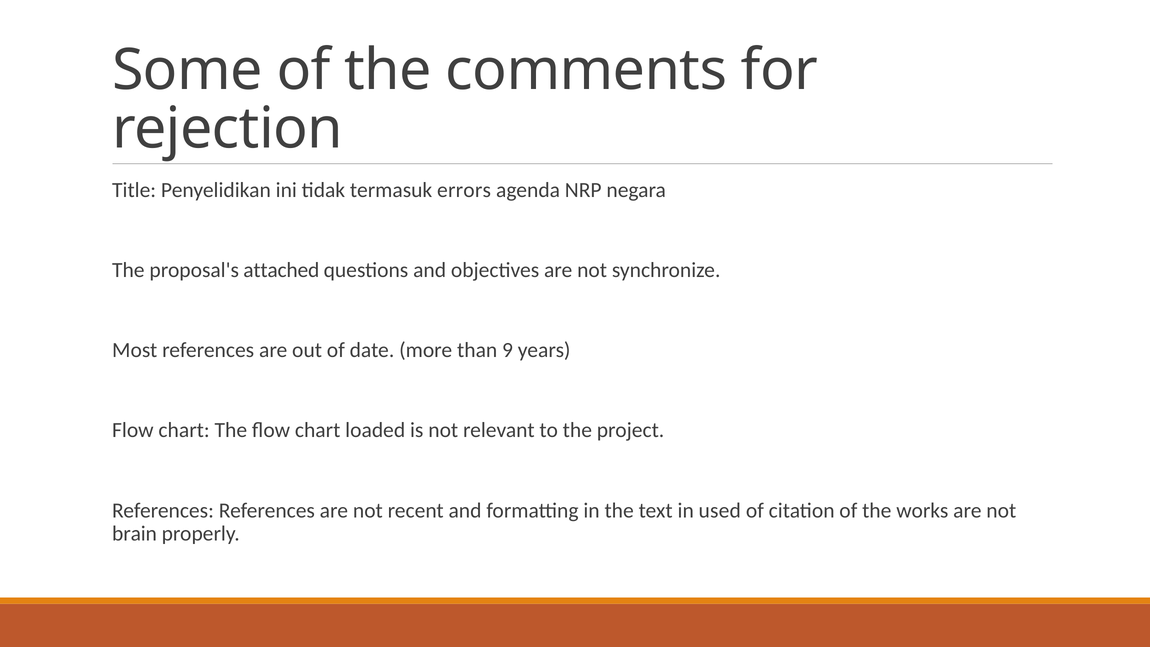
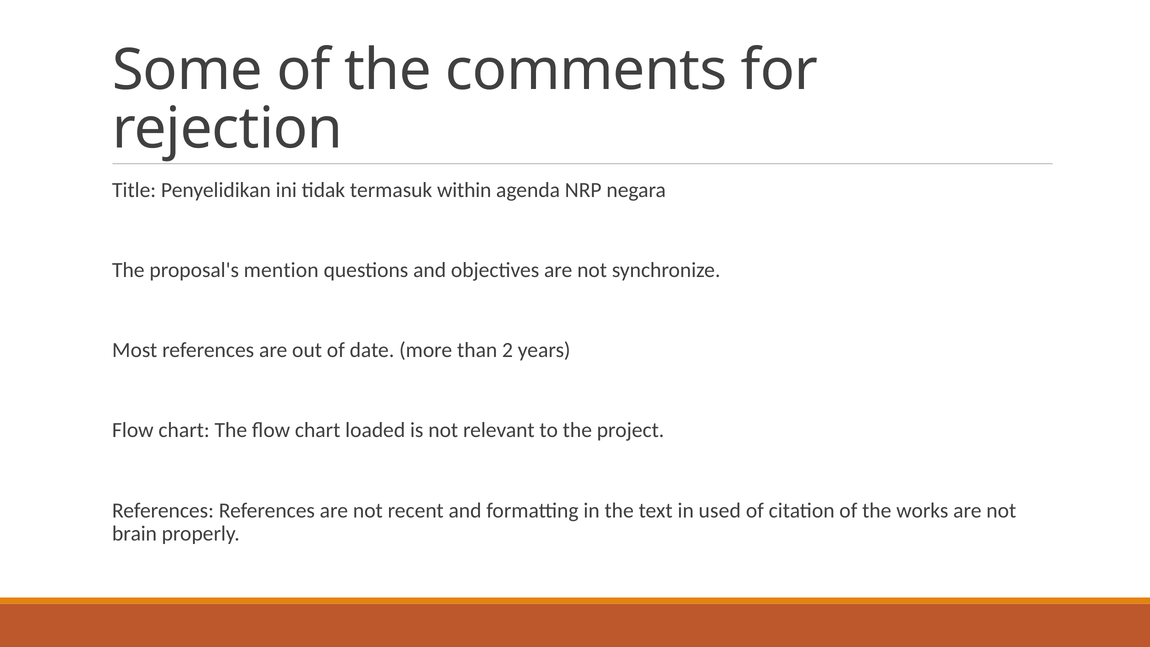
errors: errors -> within
attached: attached -> mention
9: 9 -> 2
